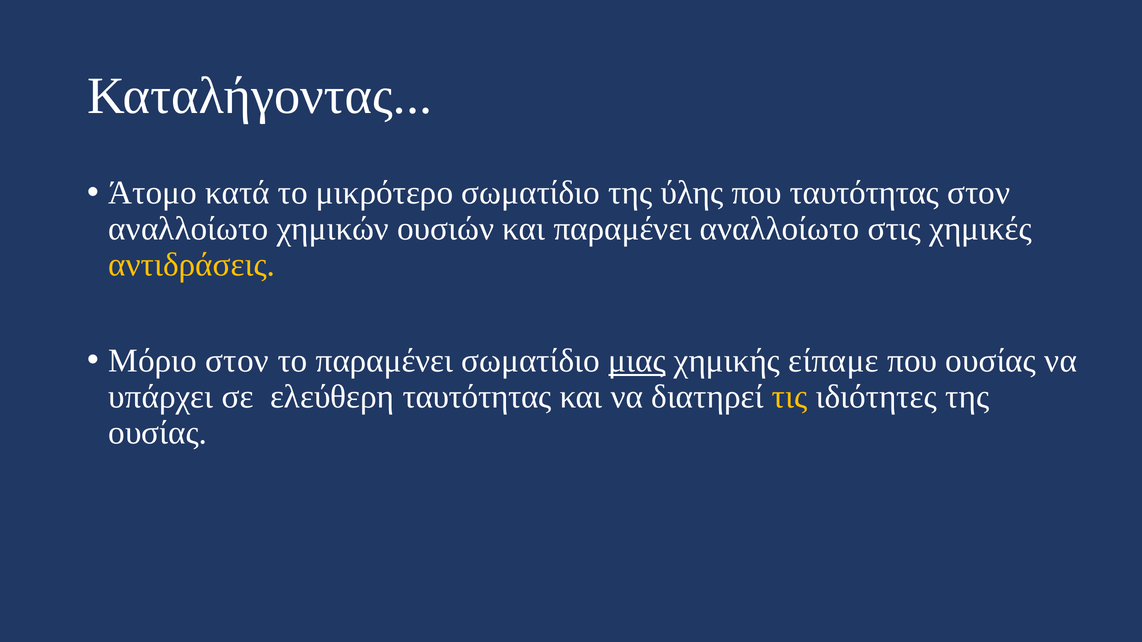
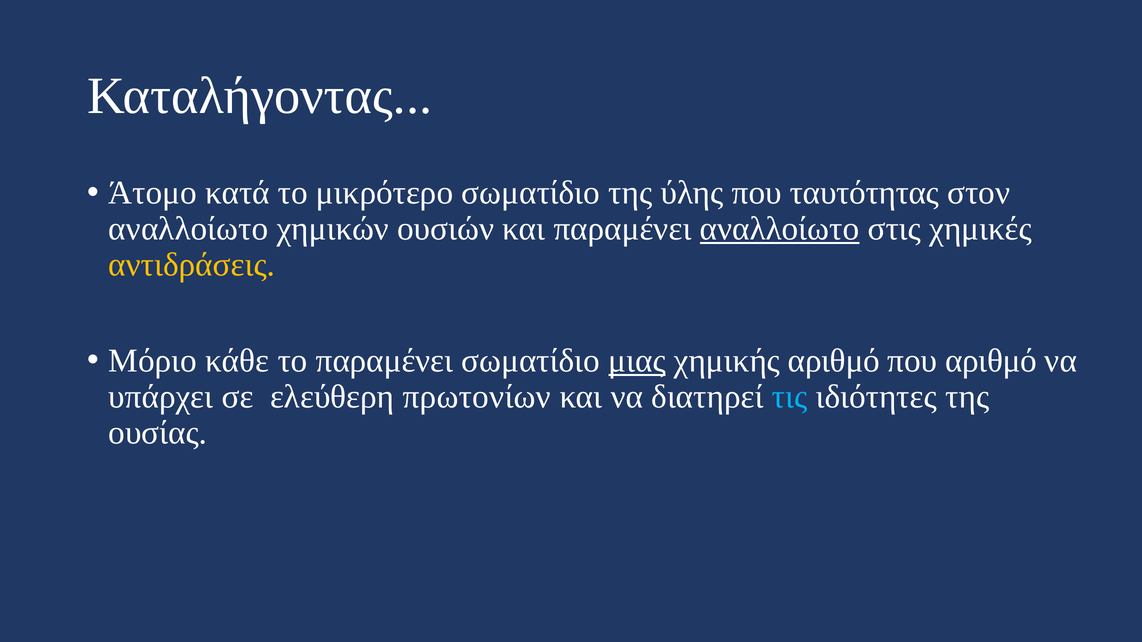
αναλλοίωτο at (780, 229) underline: none -> present
Μόριο στον: στον -> κάθε
χημικής είπαμε: είπαμε -> αριθμό
που ουσίας: ουσίας -> αριθμό
ελεύθερη ταυτότητας: ταυτότητας -> πρωτονίων
τις colour: yellow -> light blue
